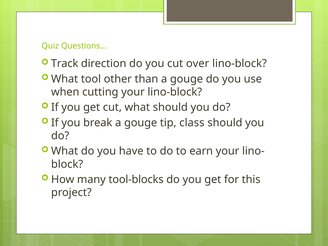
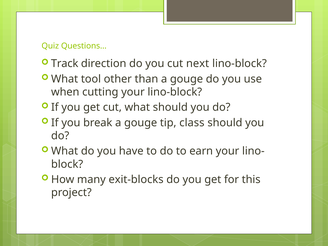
over: over -> next
tool-blocks: tool-blocks -> exit-blocks
